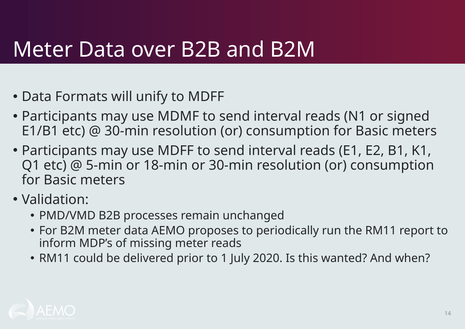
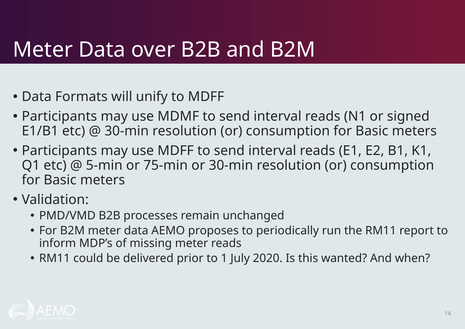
18-min: 18-min -> 75-min
